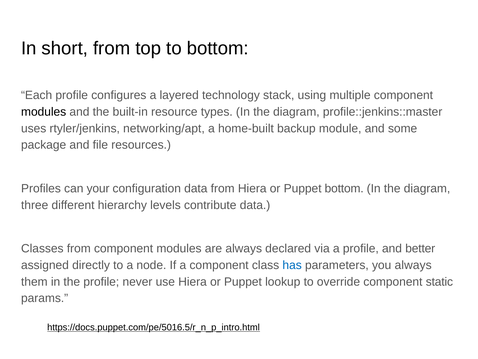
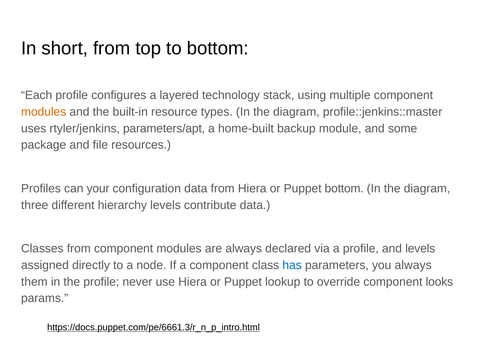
modules at (44, 112) colour: black -> orange
networking/apt: networking/apt -> parameters/apt
and better: better -> levels
static: static -> looks
https://docs.puppet.com/pe/5016.5/r_n_p_intro.html: https://docs.puppet.com/pe/5016.5/r_n_p_intro.html -> https://docs.puppet.com/pe/6661.3/r_n_p_intro.html
